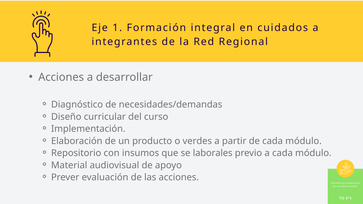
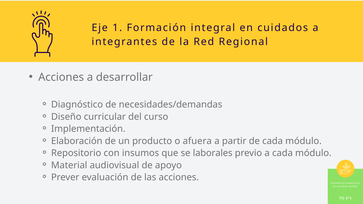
o verdes: verdes -> afuera
